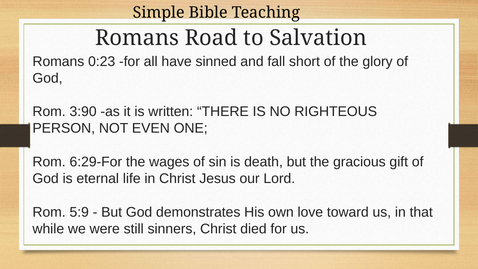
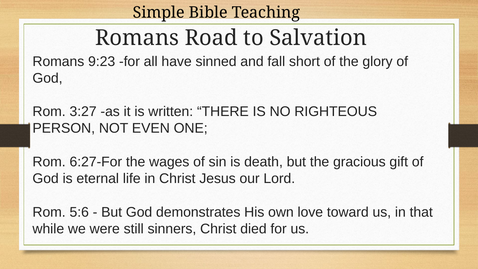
0:23: 0:23 -> 9:23
3:90: 3:90 -> 3:27
6:29-For: 6:29-For -> 6:27-For
5:9: 5:9 -> 5:6
